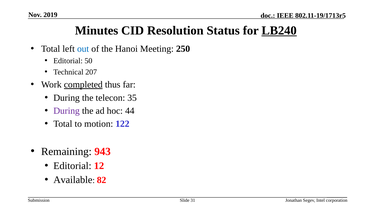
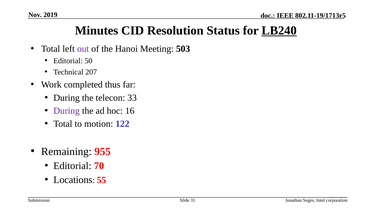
out colour: blue -> purple
250: 250 -> 503
completed underline: present -> none
35: 35 -> 33
44: 44 -> 16
943: 943 -> 955
12: 12 -> 70
Available: Available -> Locations
82: 82 -> 55
